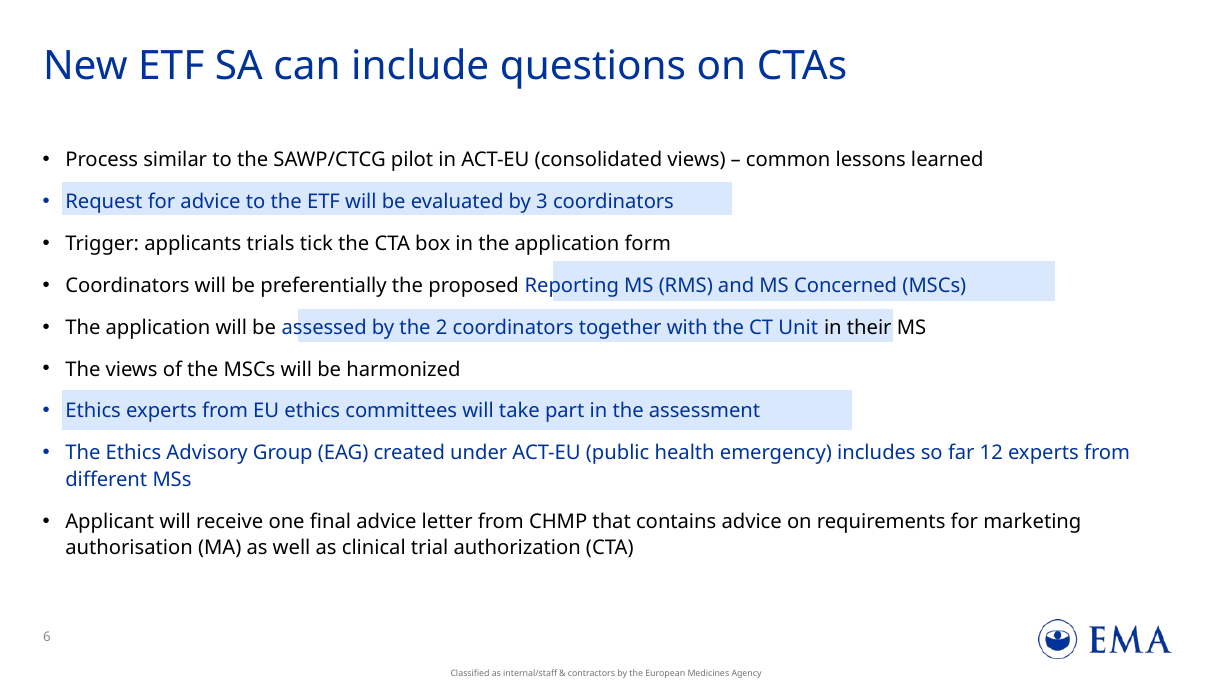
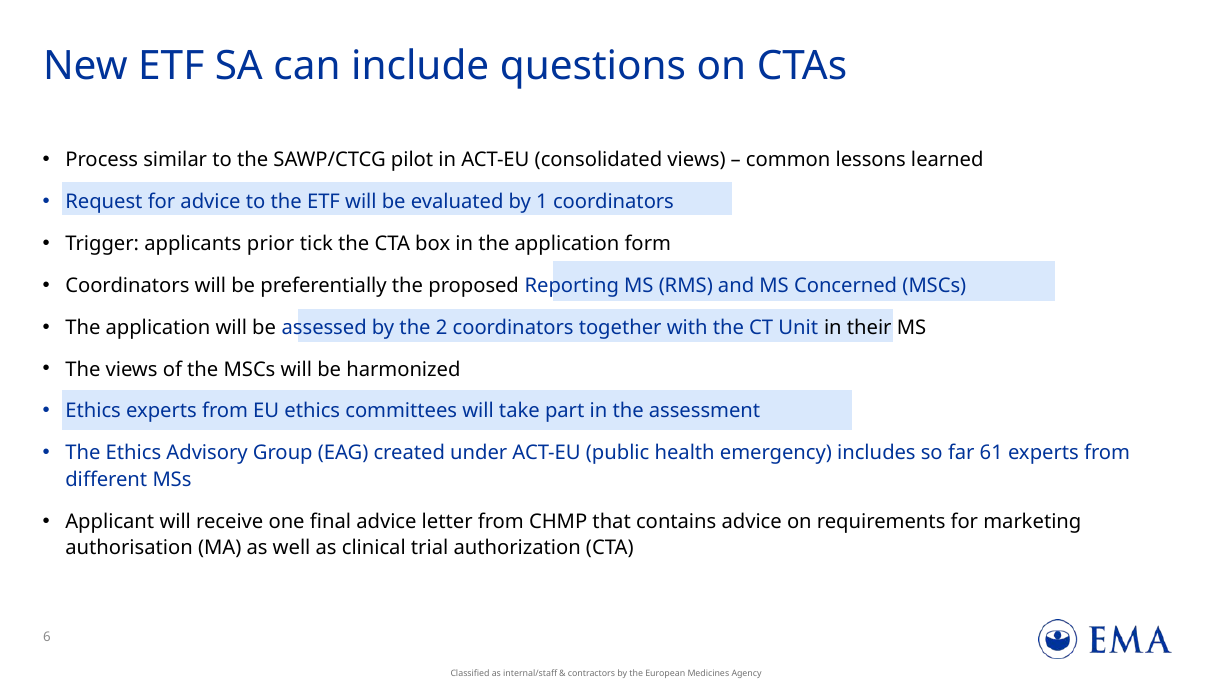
3: 3 -> 1
trials: trials -> prior
12: 12 -> 61
